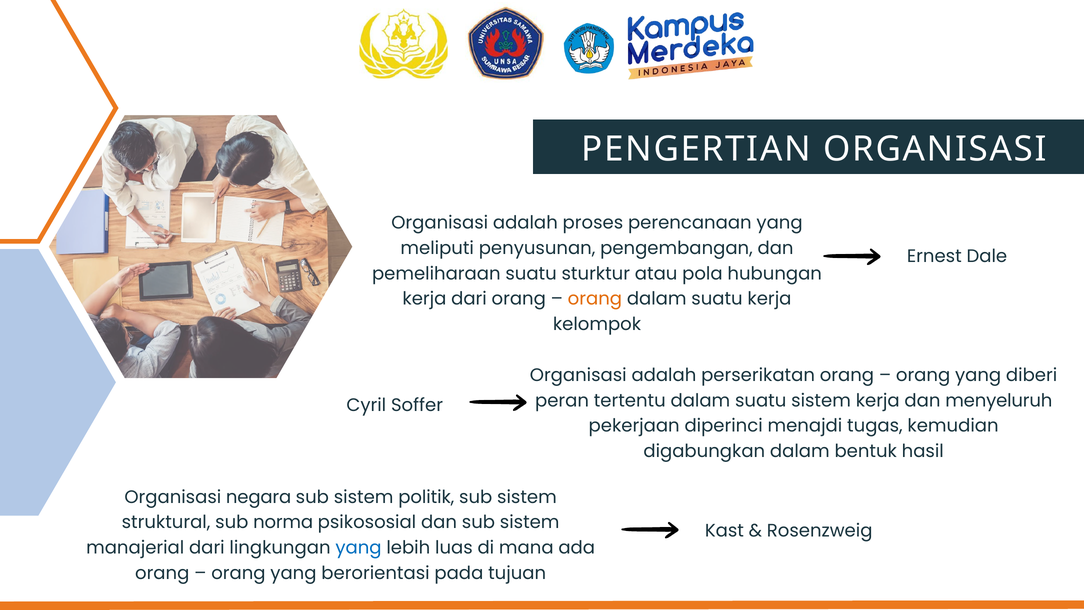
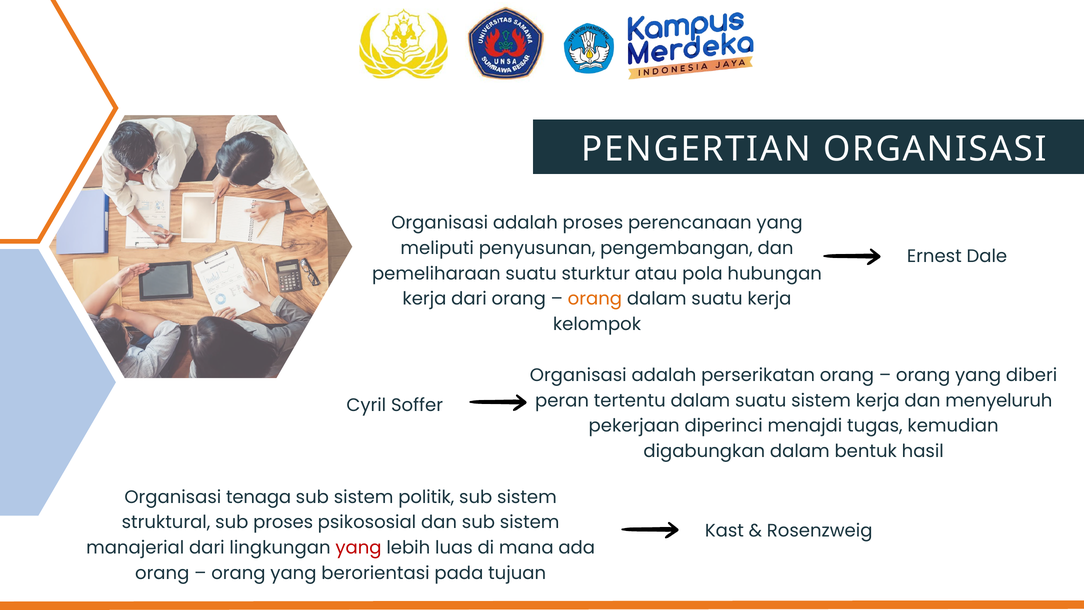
negara: negara -> tenaga
sub norma: norma -> proses
yang at (358, 548) colour: blue -> red
